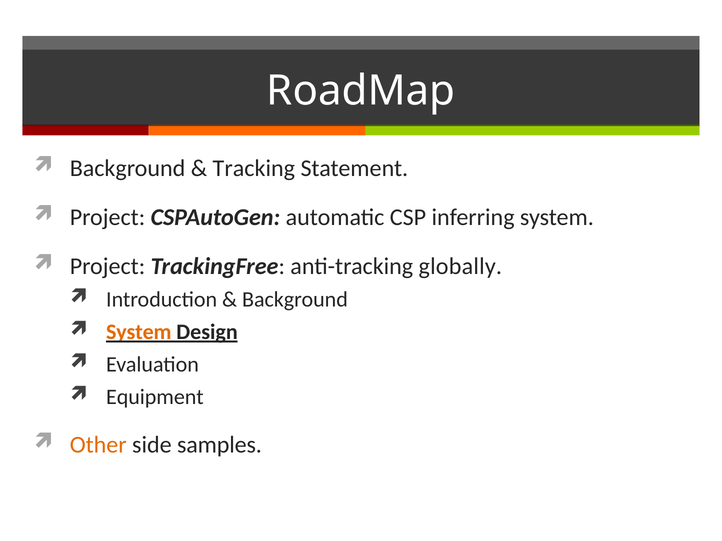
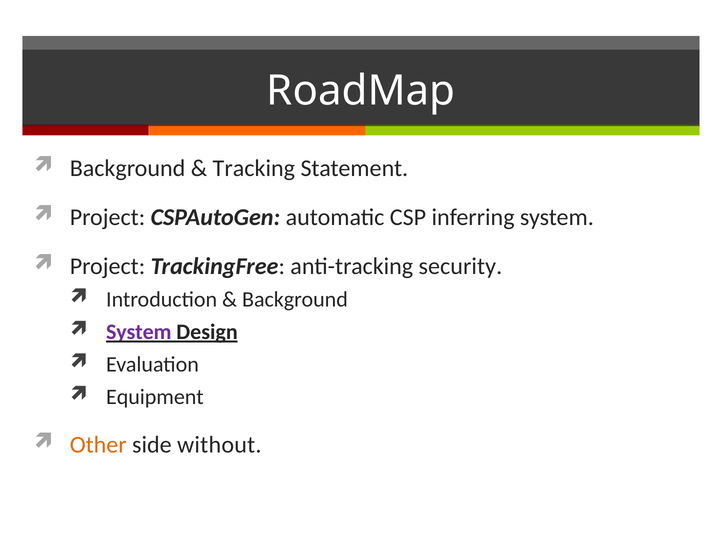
globally: globally -> security
System at (139, 332) colour: orange -> purple
samples: samples -> without
